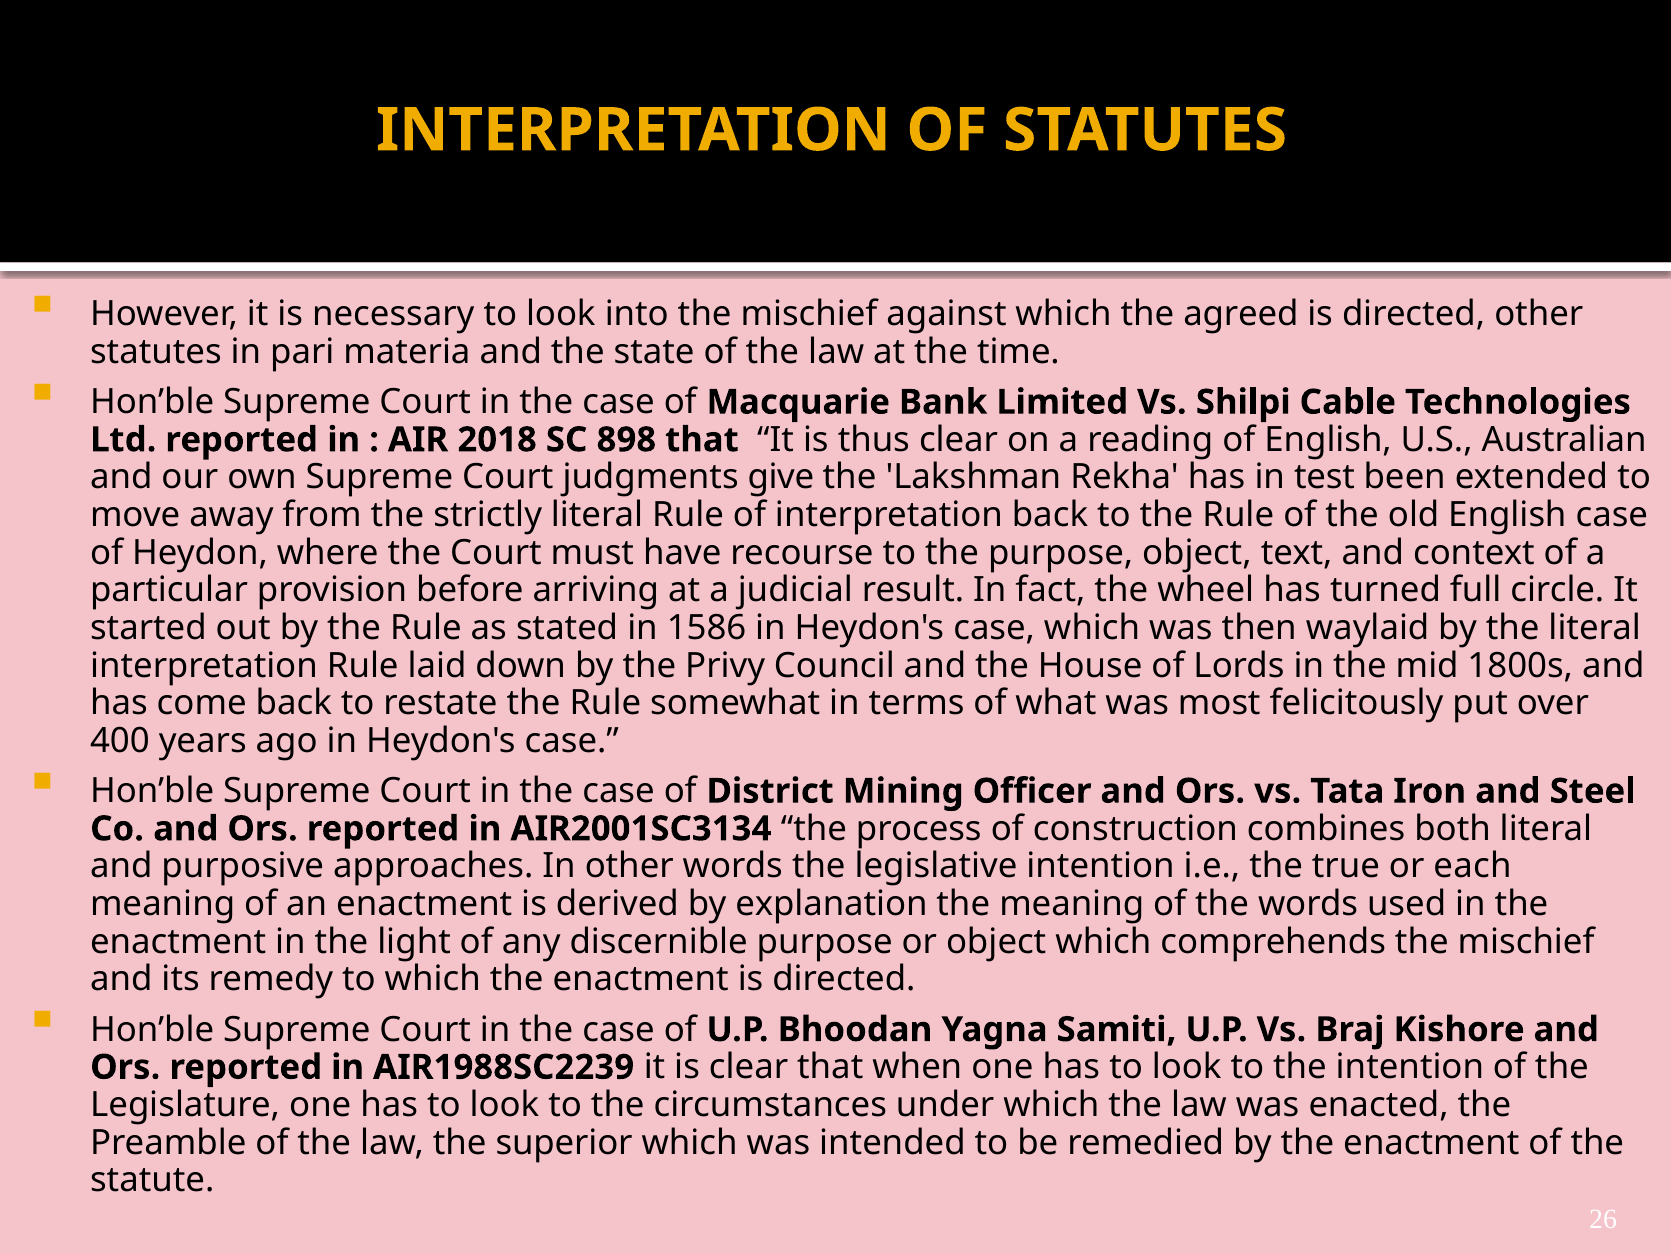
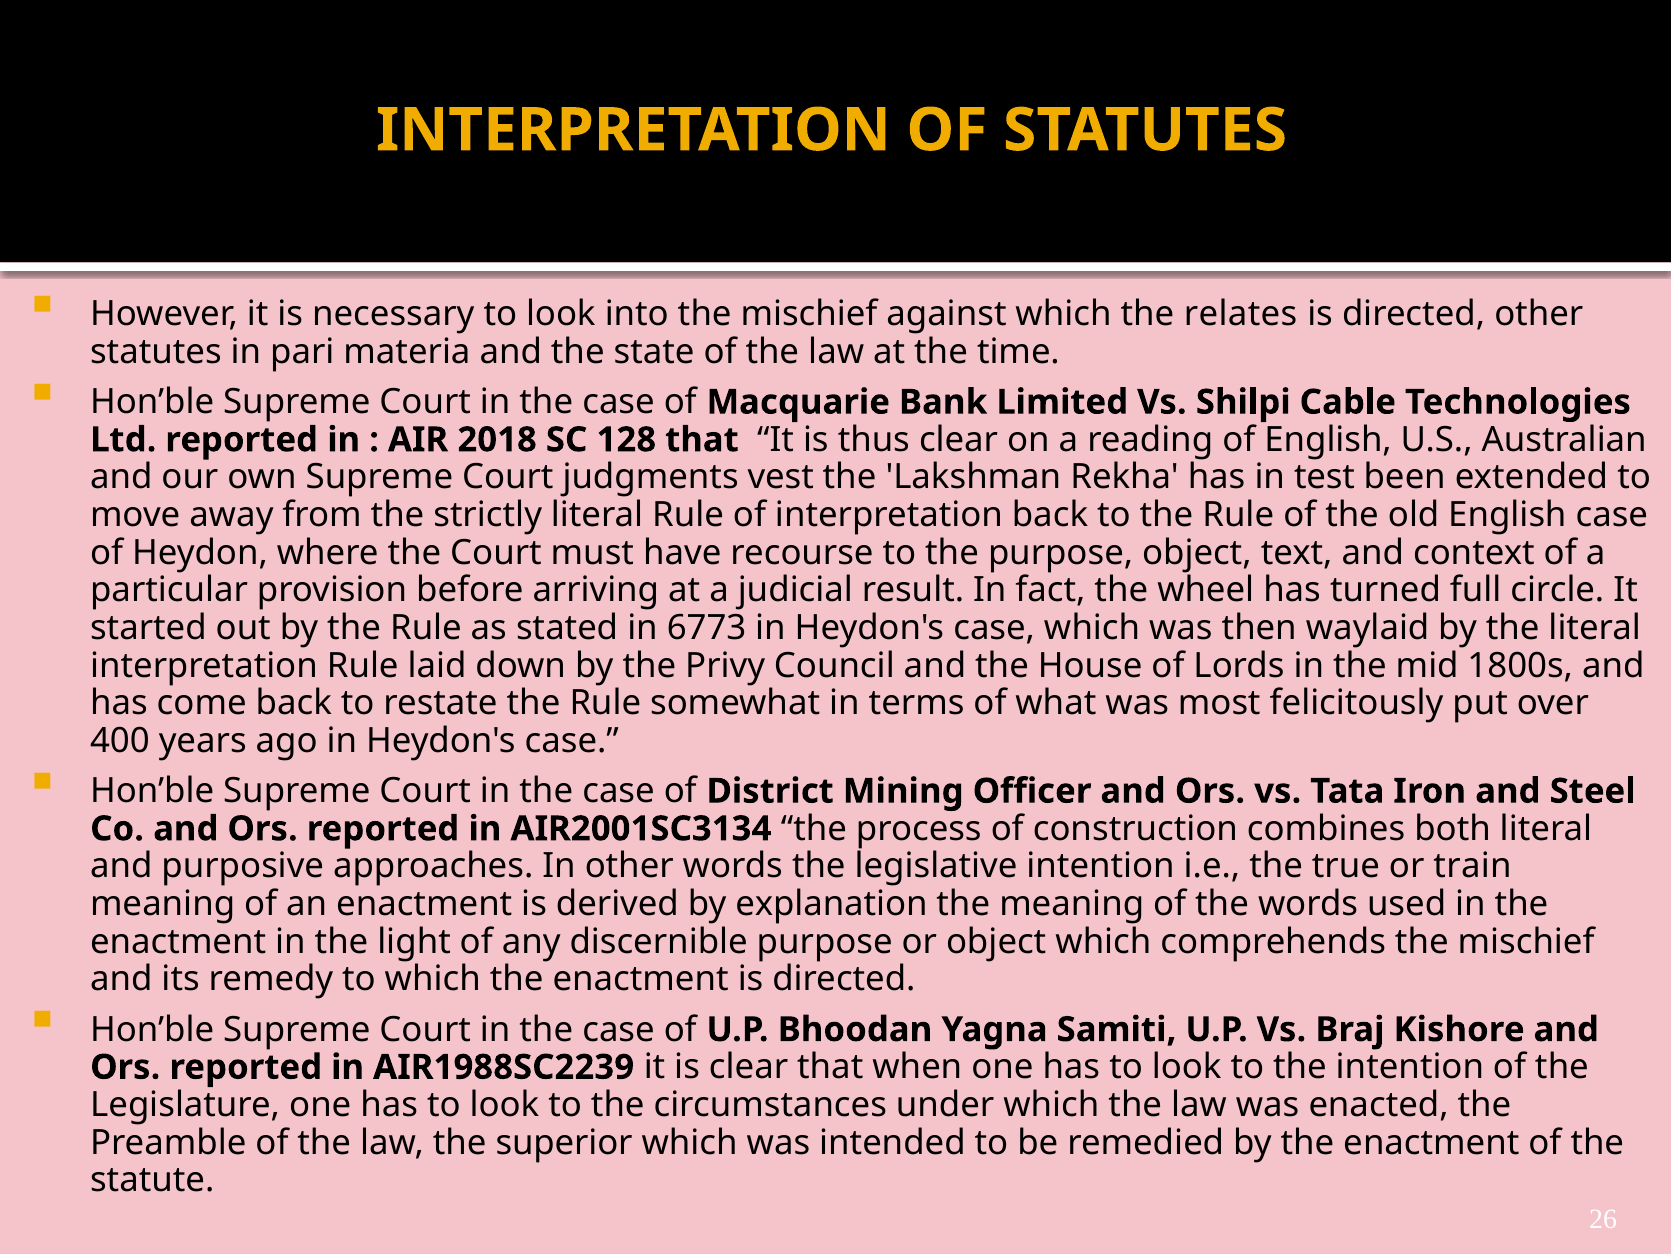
agreed: agreed -> relates
898: 898 -> 128
give: give -> vest
1586: 1586 -> 6773
each: each -> train
